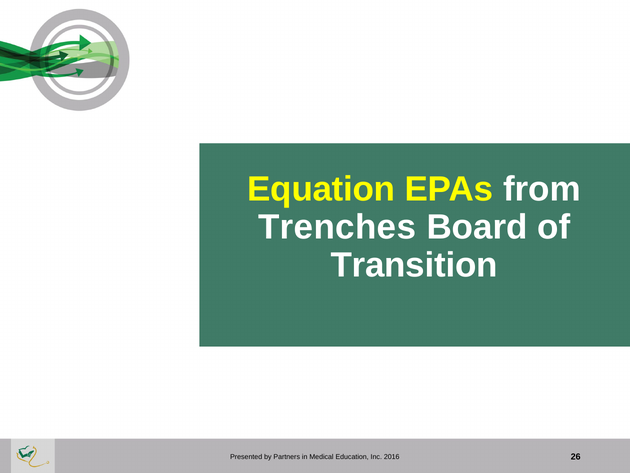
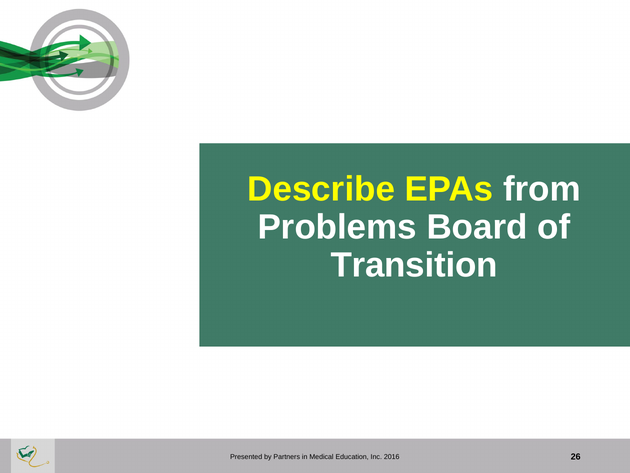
Equation: Equation -> Describe
Trenches: Trenches -> Problems
